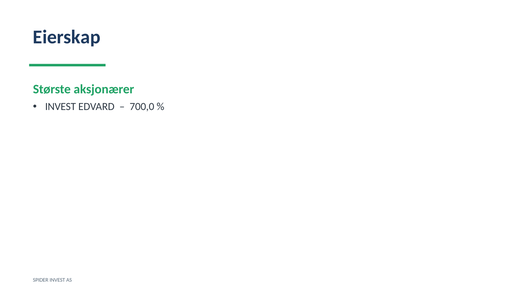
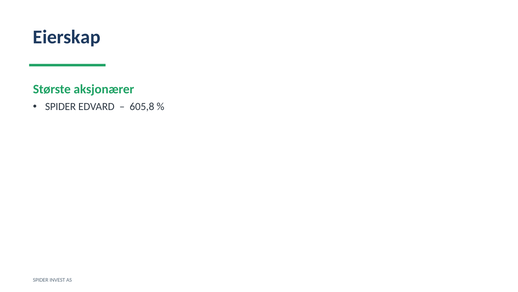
INVEST at (61, 107): INVEST -> SPIDER
700,0: 700,0 -> 605,8
